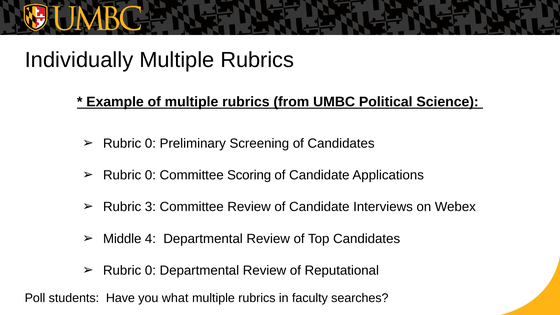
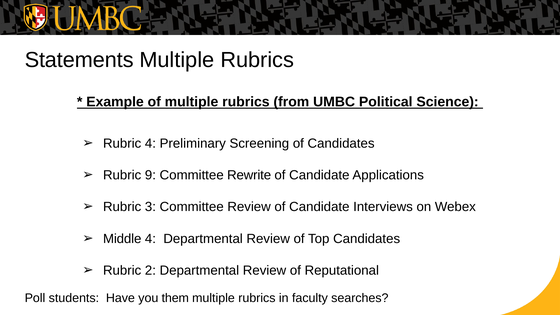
Individually: Individually -> Statements
0 at (150, 143): 0 -> 4
0 at (150, 175): 0 -> 9
Scoring: Scoring -> Rewrite
0 at (150, 270): 0 -> 2
what: what -> them
